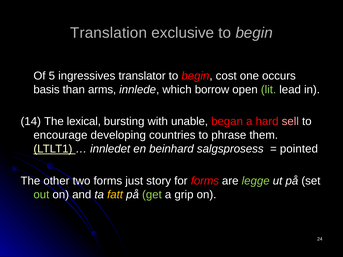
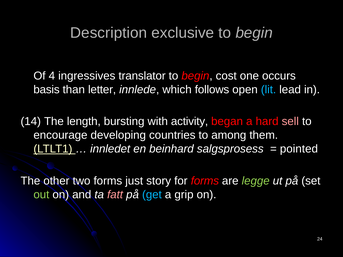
Translation: Translation -> Description
5: 5 -> 4
arms: arms -> letter
borrow: borrow -> follows
lit colour: light green -> light blue
lexical: lexical -> length
unable: unable -> activity
phrase: phrase -> among
fatt colour: yellow -> pink
get colour: light green -> light blue
